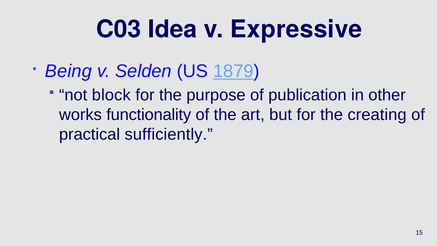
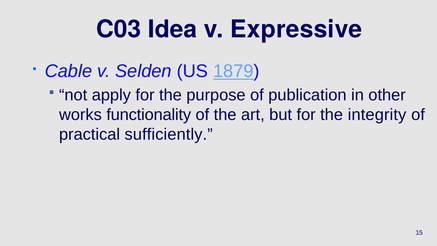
Being: Being -> Cable
block: block -> apply
creating: creating -> integrity
